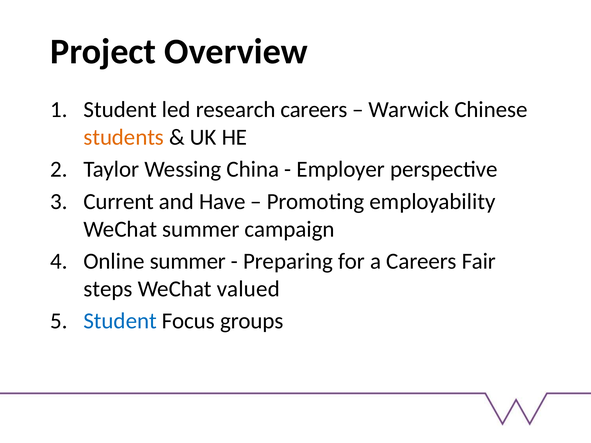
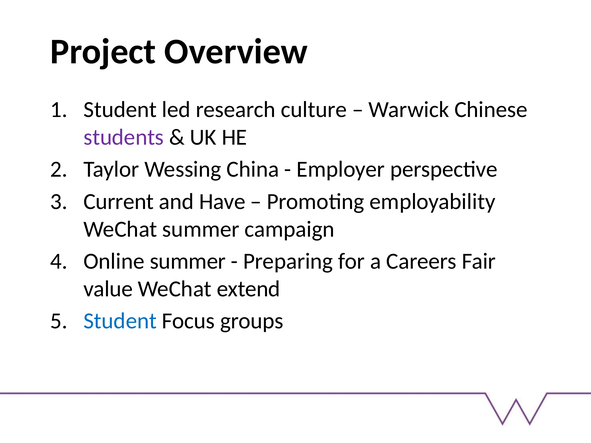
research careers: careers -> culture
students colour: orange -> purple
steps: steps -> value
valued: valued -> extend
